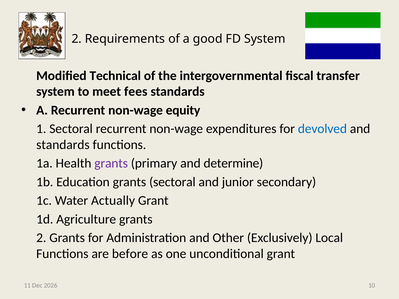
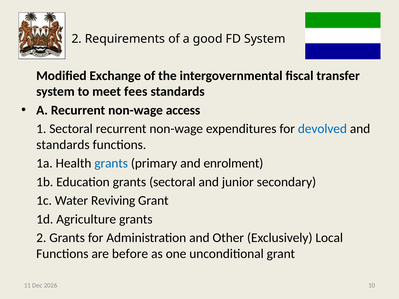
Technical: Technical -> Exchange
equity: equity -> access
grants at (111, 163) colour: purple -> blue
determine: determine -> enrolment
Actually: Actually -> Reviving
